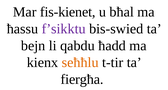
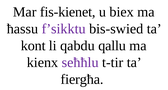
bħal: bħal -> biex
bejn: bejn -> kont
ħadd: ħadd -> qallu
seħħlu colour: orange -> purple
